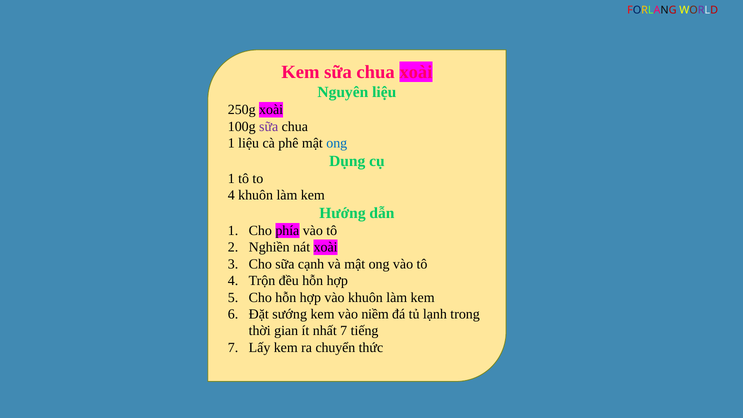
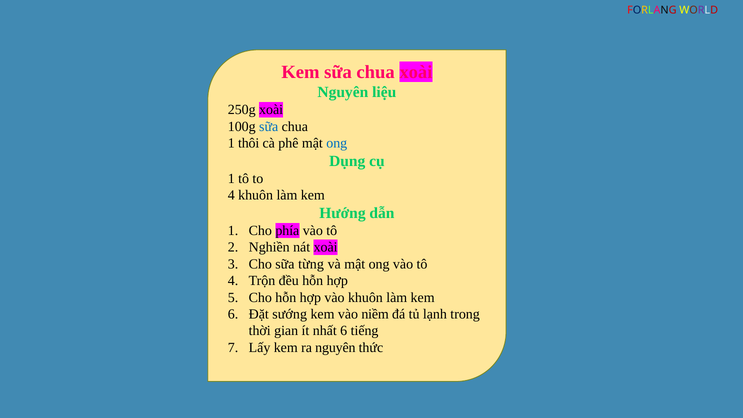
sữa at (269, 126) colour: purple -> blue
1 liệu: liệu -> thôi
cạnh: cạnh -> từng
nhất 7: 7 -> 6
ra chuyển: chuyển -> nguyên
